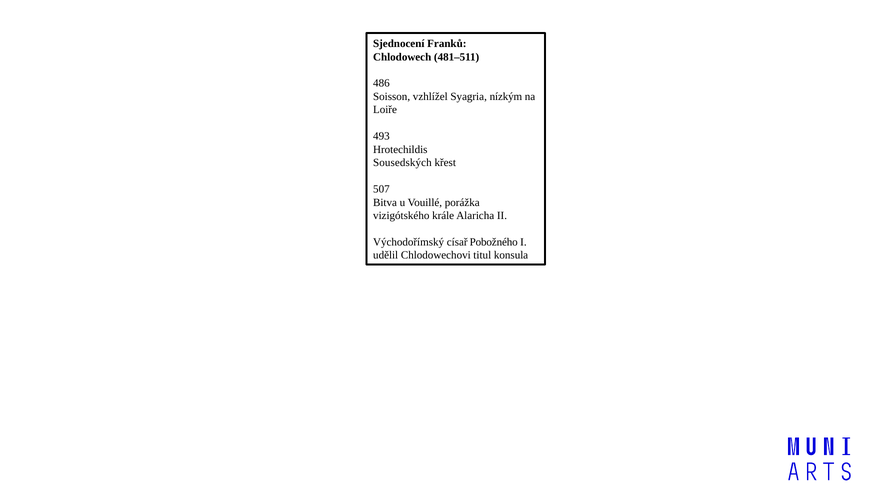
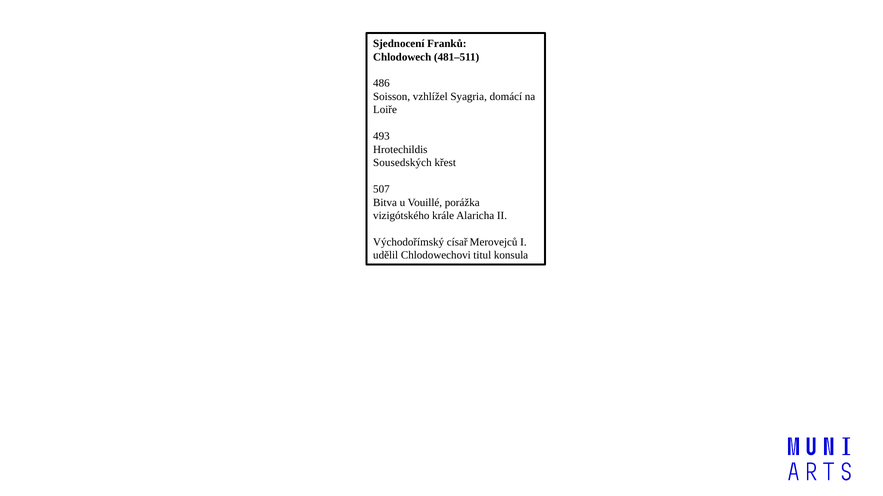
nízkým: nízkým -> domácí
Pobožného: Pobožného -> Merovejců
